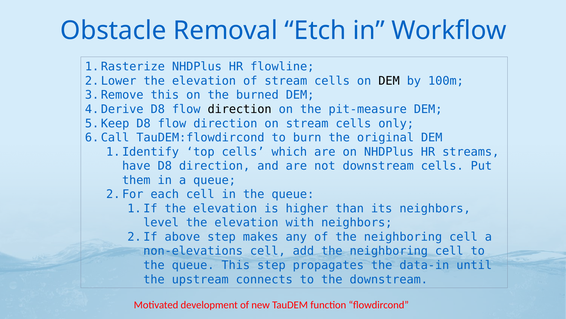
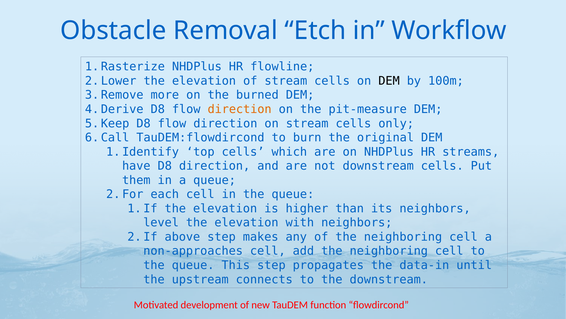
this at (165, 95): this -> more
direction at (240, 109) colour: black -> orange
non-elevations: non-elevations -> non-approaches
